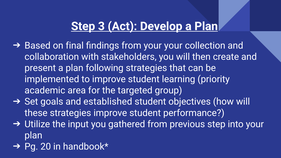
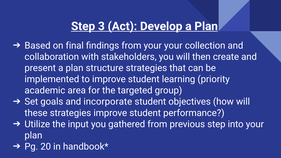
following: following -> structure
established: established -> incorporate
